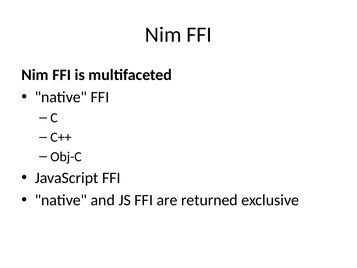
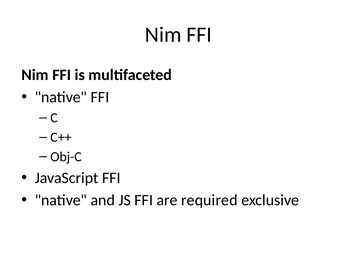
returned: returned -> required
